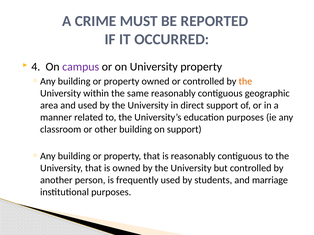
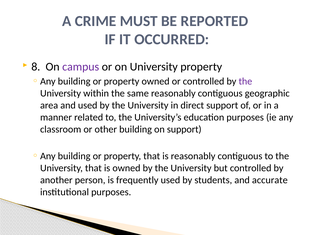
4: 4 -> 8
the at (245, 81) colour: orange -> purple
marriage: marriage -> accurate
